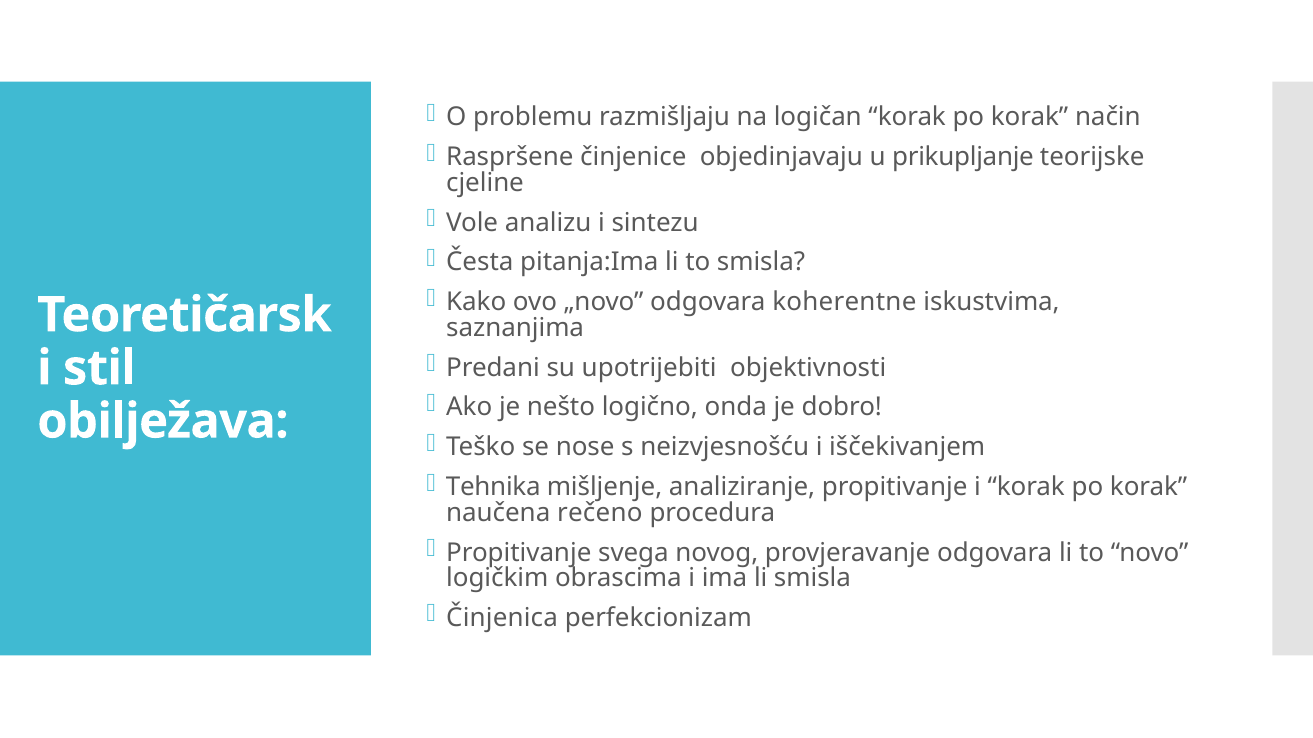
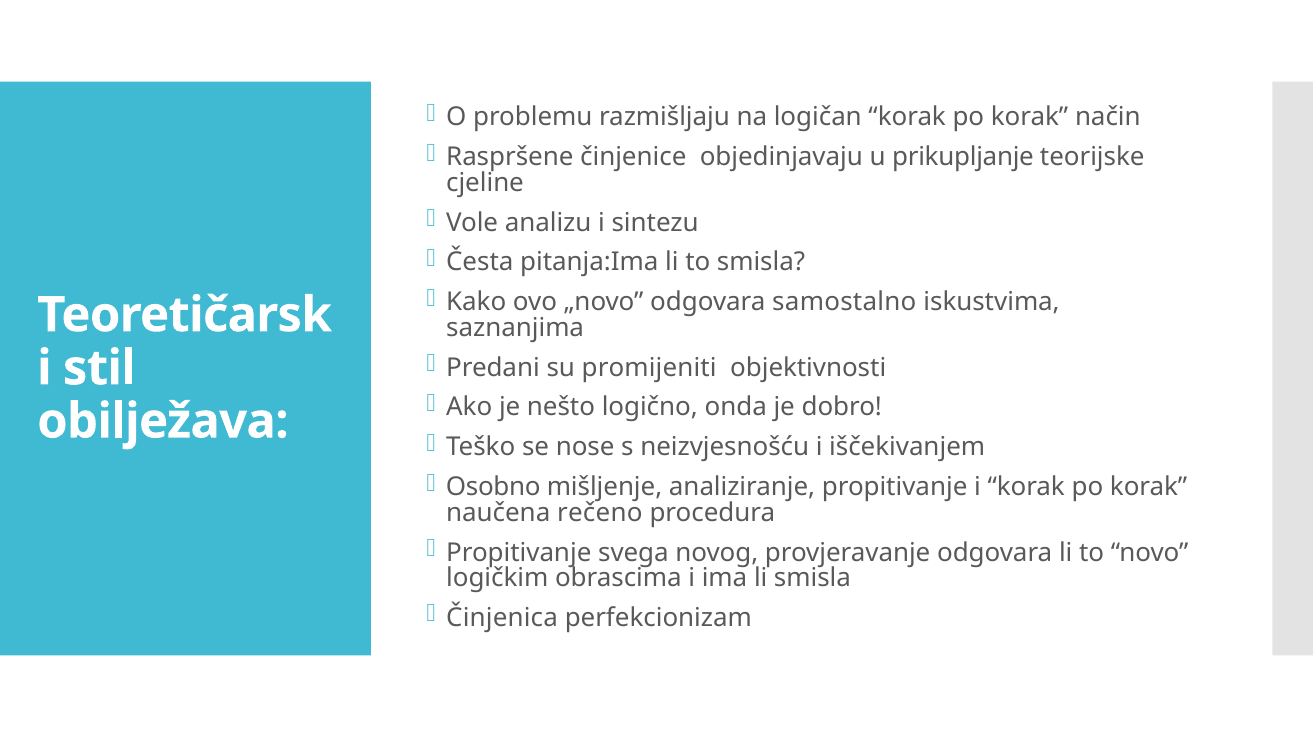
koherentne: koherentne -> samostalno
upotrijebiti: upotrijebiti -> promijeniti
Tehnika: Tehnika -> Osobno
